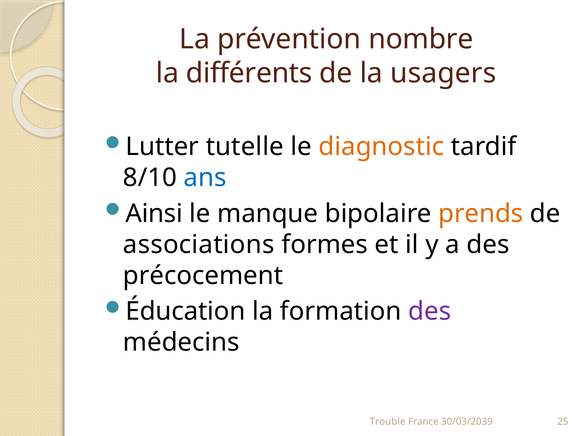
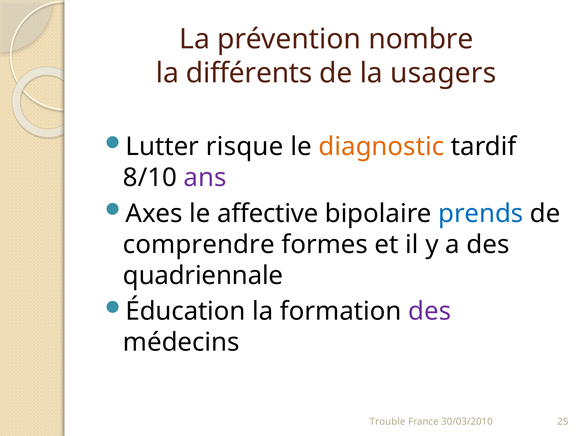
tutelle: tutelle -> risque
ans colour: blue -> purple
Ainsi: Ainsi -> Axes
manque: manque -> affective
prends colour: orange -> blue
associations: associations -> comprendre
précocement: précocement -> quadriennale
30/03/2039: 30/03/2039 -> 30/03/2010
